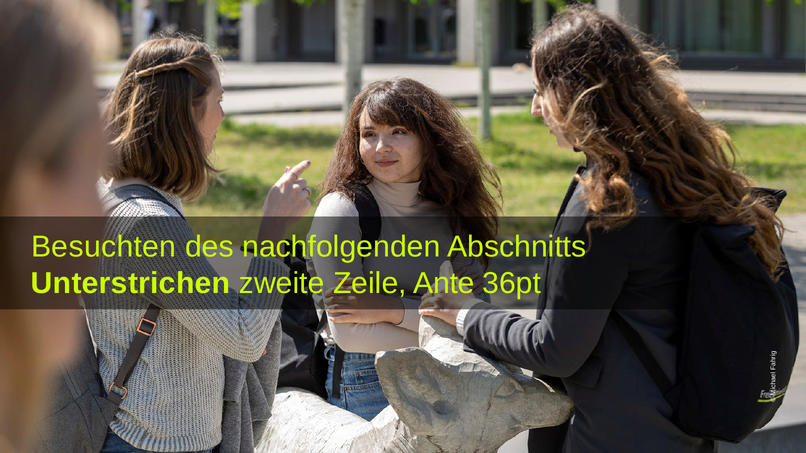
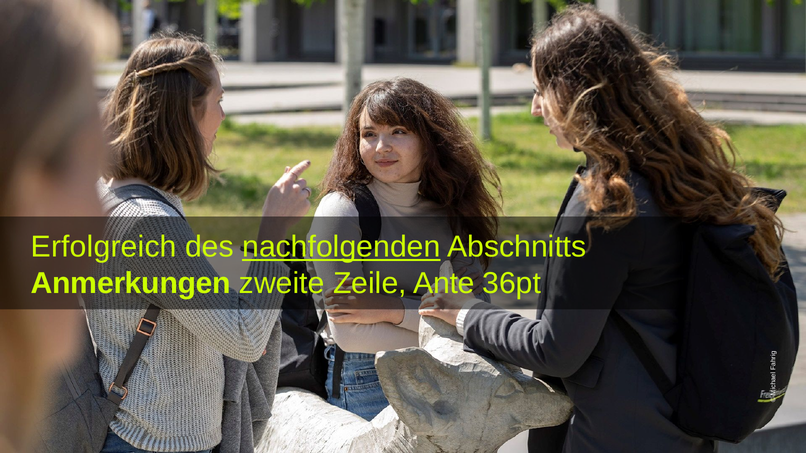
Besuchten: Besuchten -> Erfolgreich
nachfolgenden underline: none -> present
Unterstrichen: Unterstrichen -> Anmerkungen
